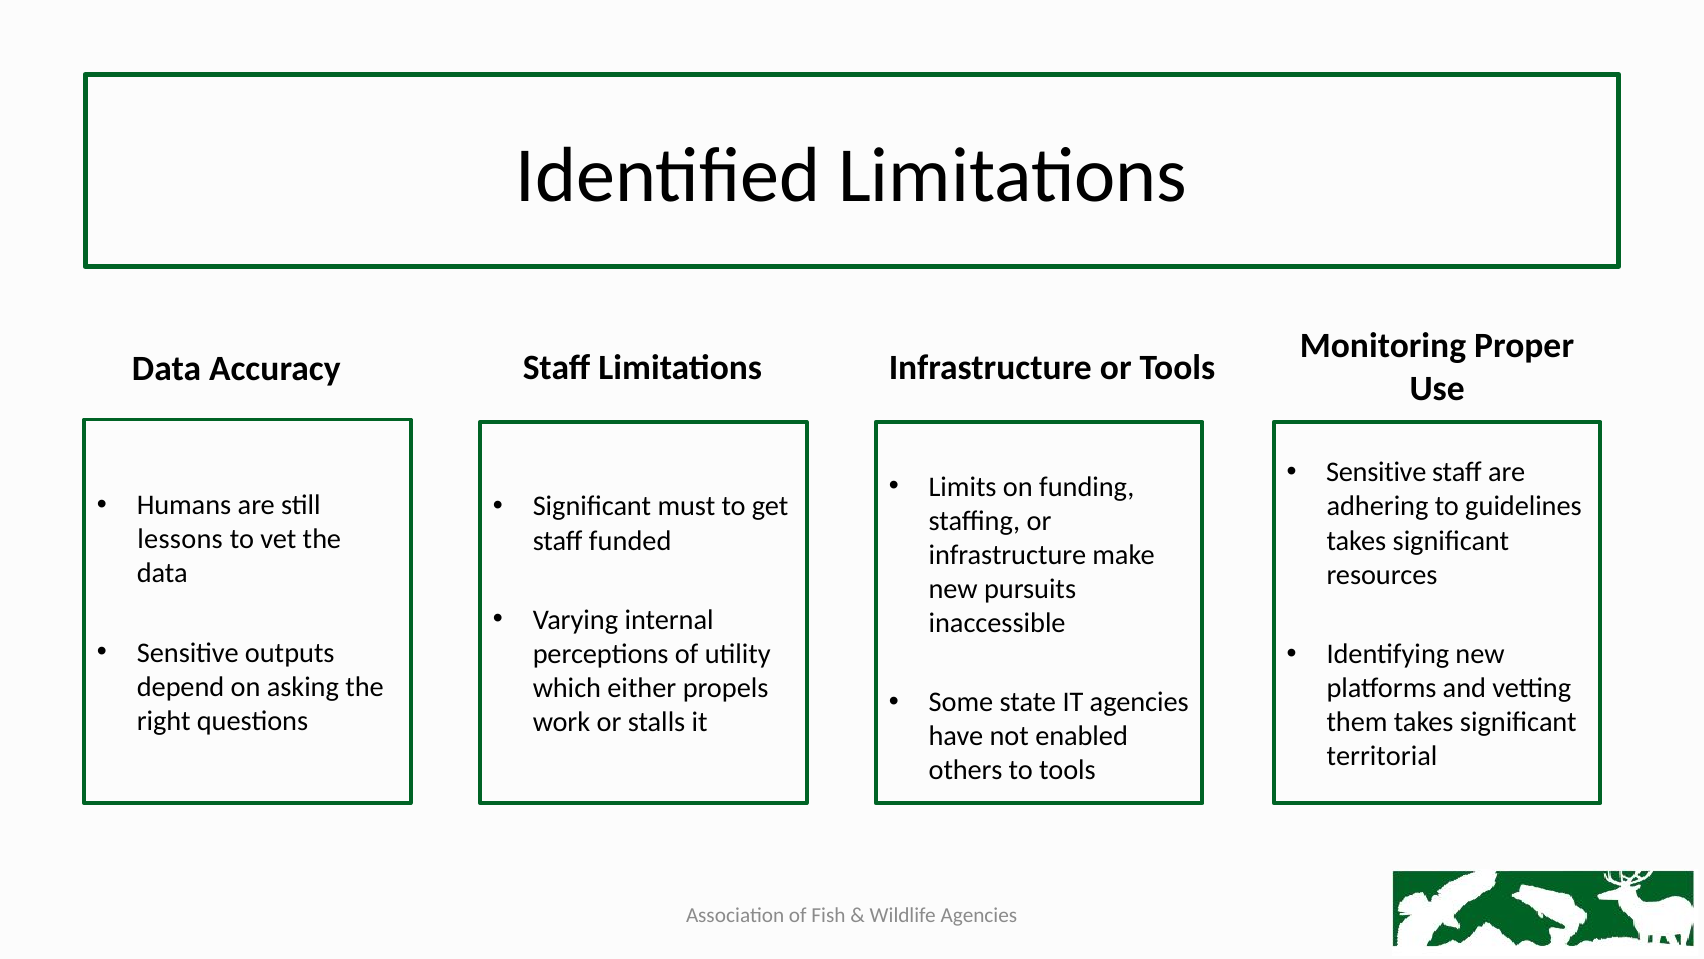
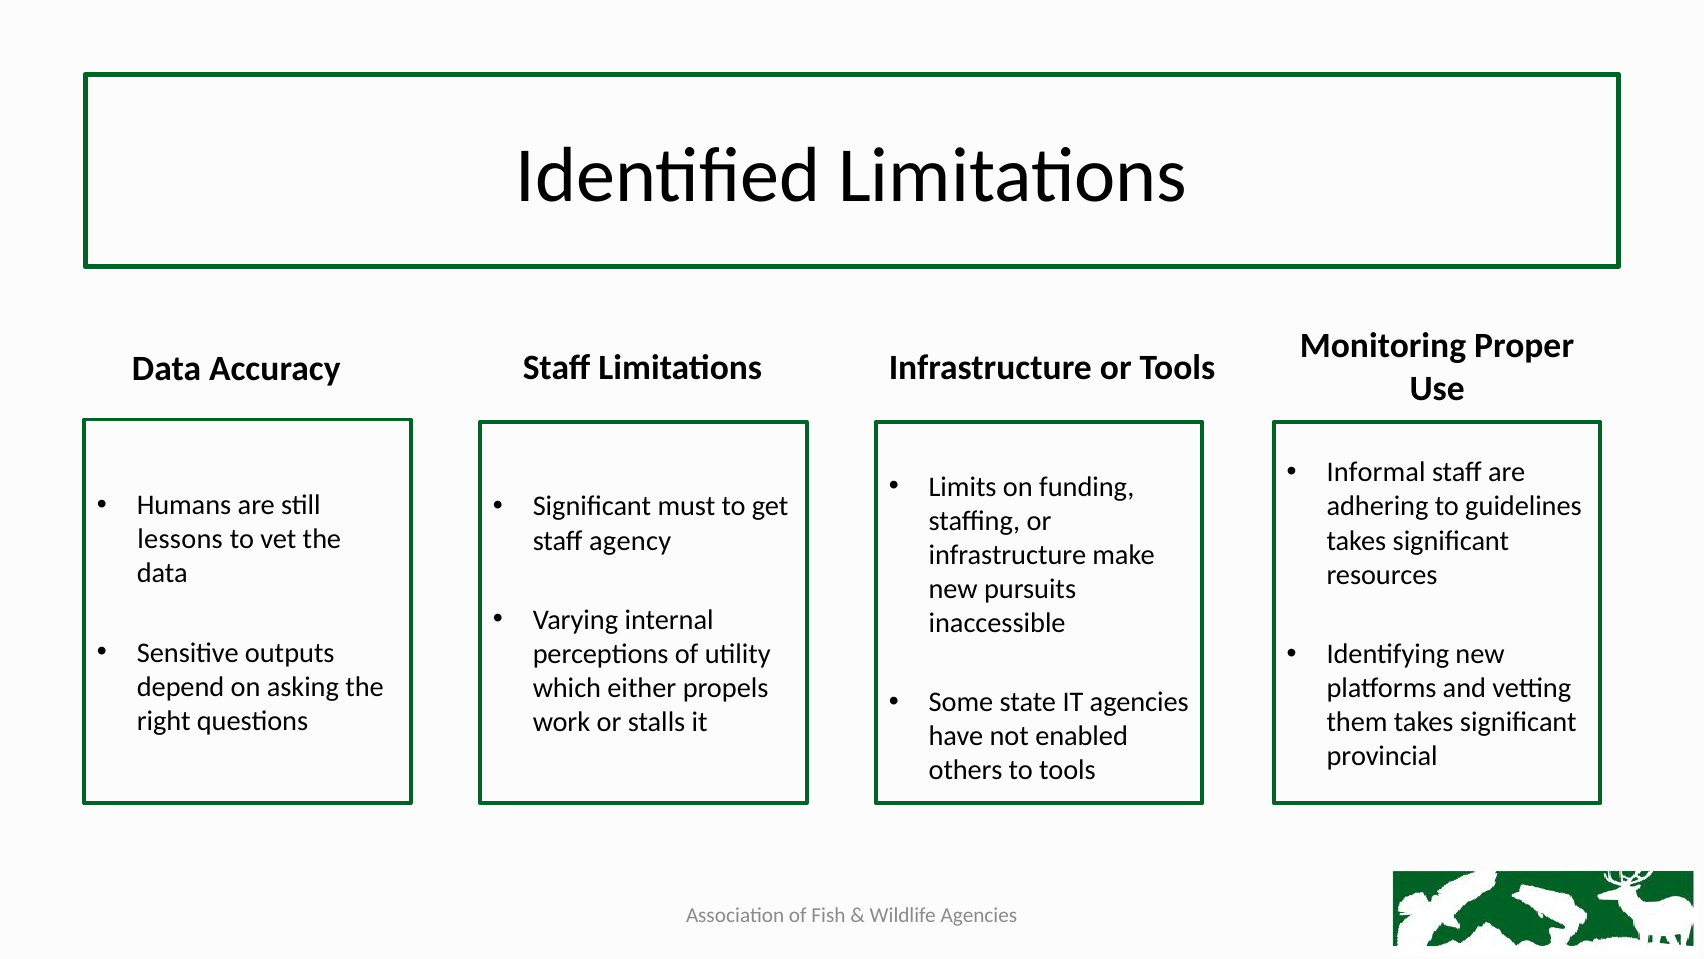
Sensitive at (1376, 472): Sensitive -> Informal
funded: funded -> agency
territorial: territorial -> provincial
